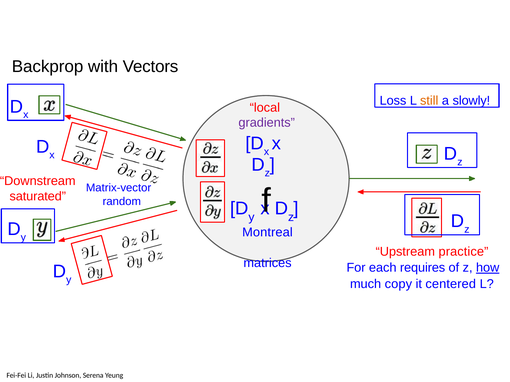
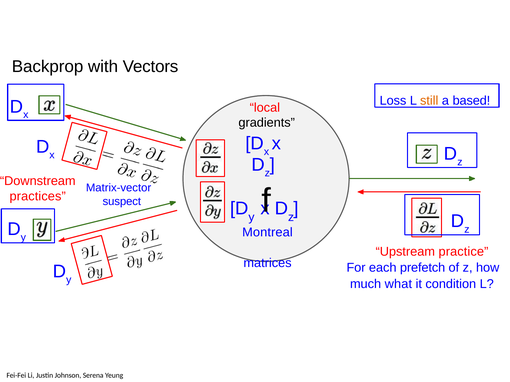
slowly: slowly -> based
gradients colour: purple -> black
saturated: saturated -> practices
random: random -> suspect
requires: requires -> prefetch
how underline: present -> none
copy: copy -> what
centered: centered -> condition
